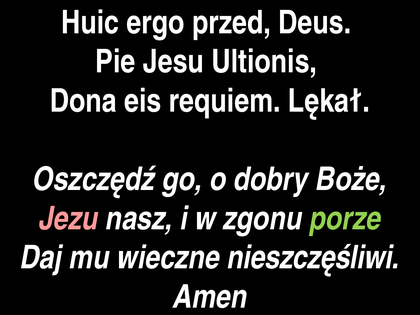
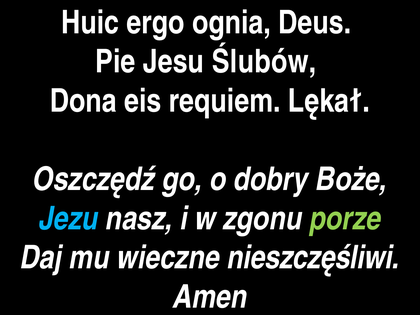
przed: przed -> ognia
Ultionis: Ultionis -> Ślubów
Jezu colour: pink -> light blue
